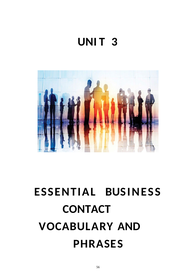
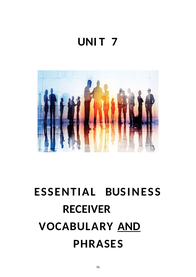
3: 3 -> 7
CONTACT: CONTACT -> RECEIVER
AND underline: none -> present
